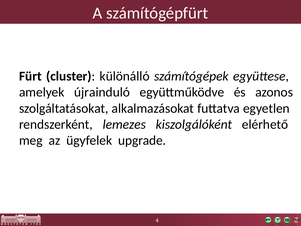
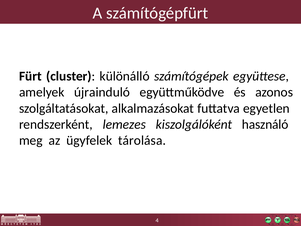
elérhető: elérhető -> használó
upgrade: upgrade -> tárolása
